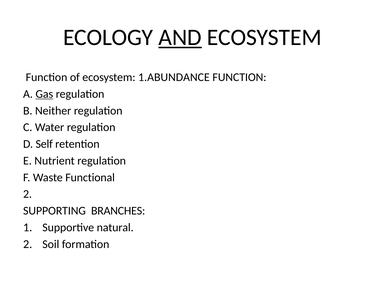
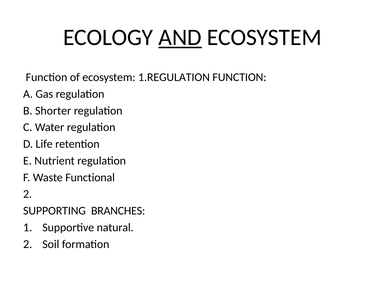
1.ABUNDANCE: 1.ABUNDANCE -> 1.REGULATION
Gas underline: present -> none
Neither: Neither -> Shorter
Self: Self -> Life
